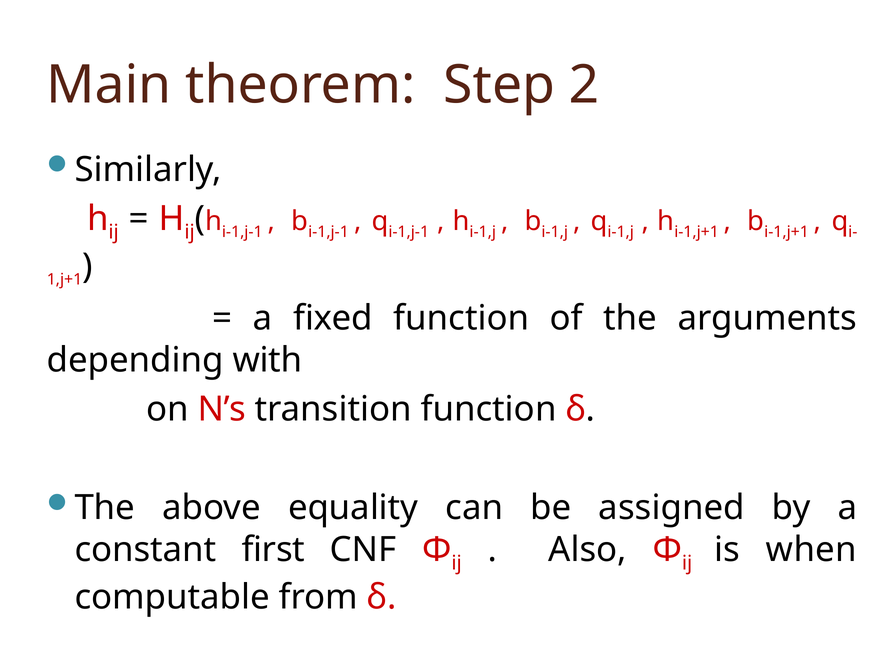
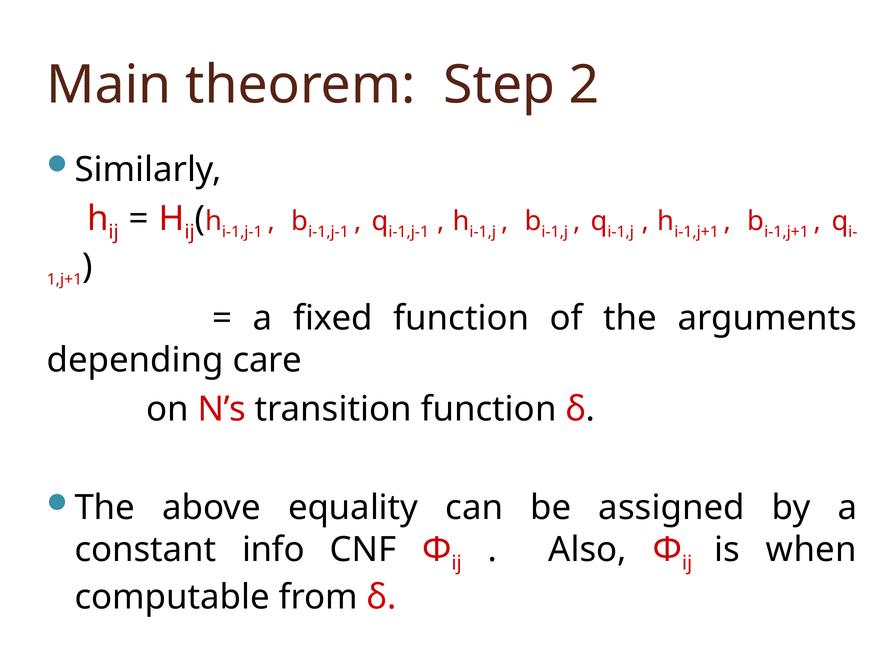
with: with -> care
first: first -> info
